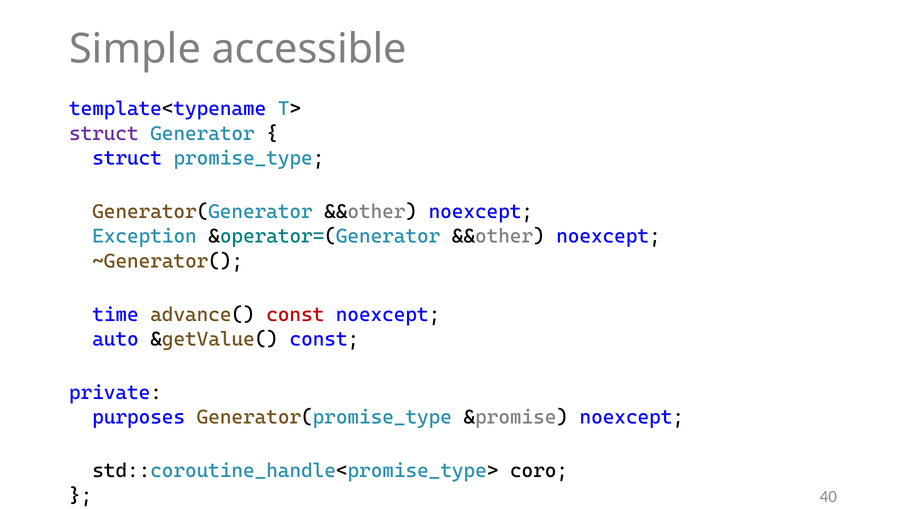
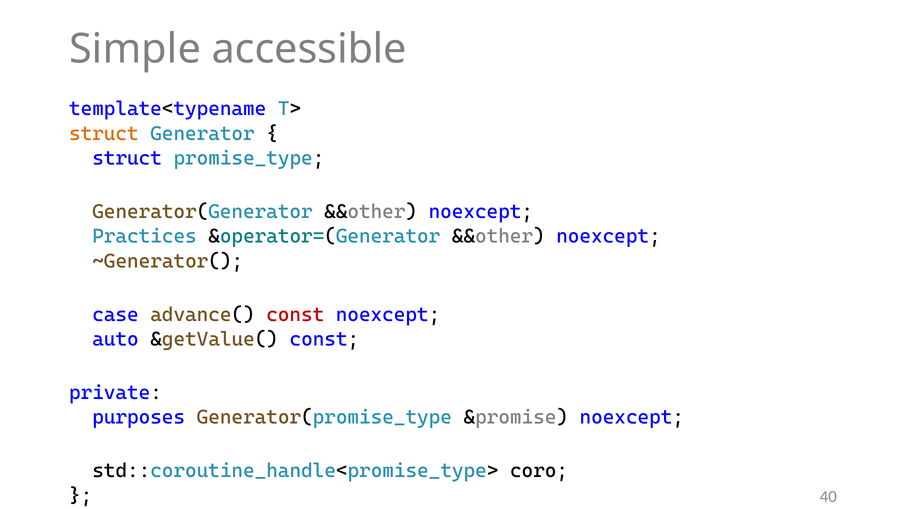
struct at (104, 134) colour: purple -> orange
Exception: Exception -> Practices
time: time -> case
